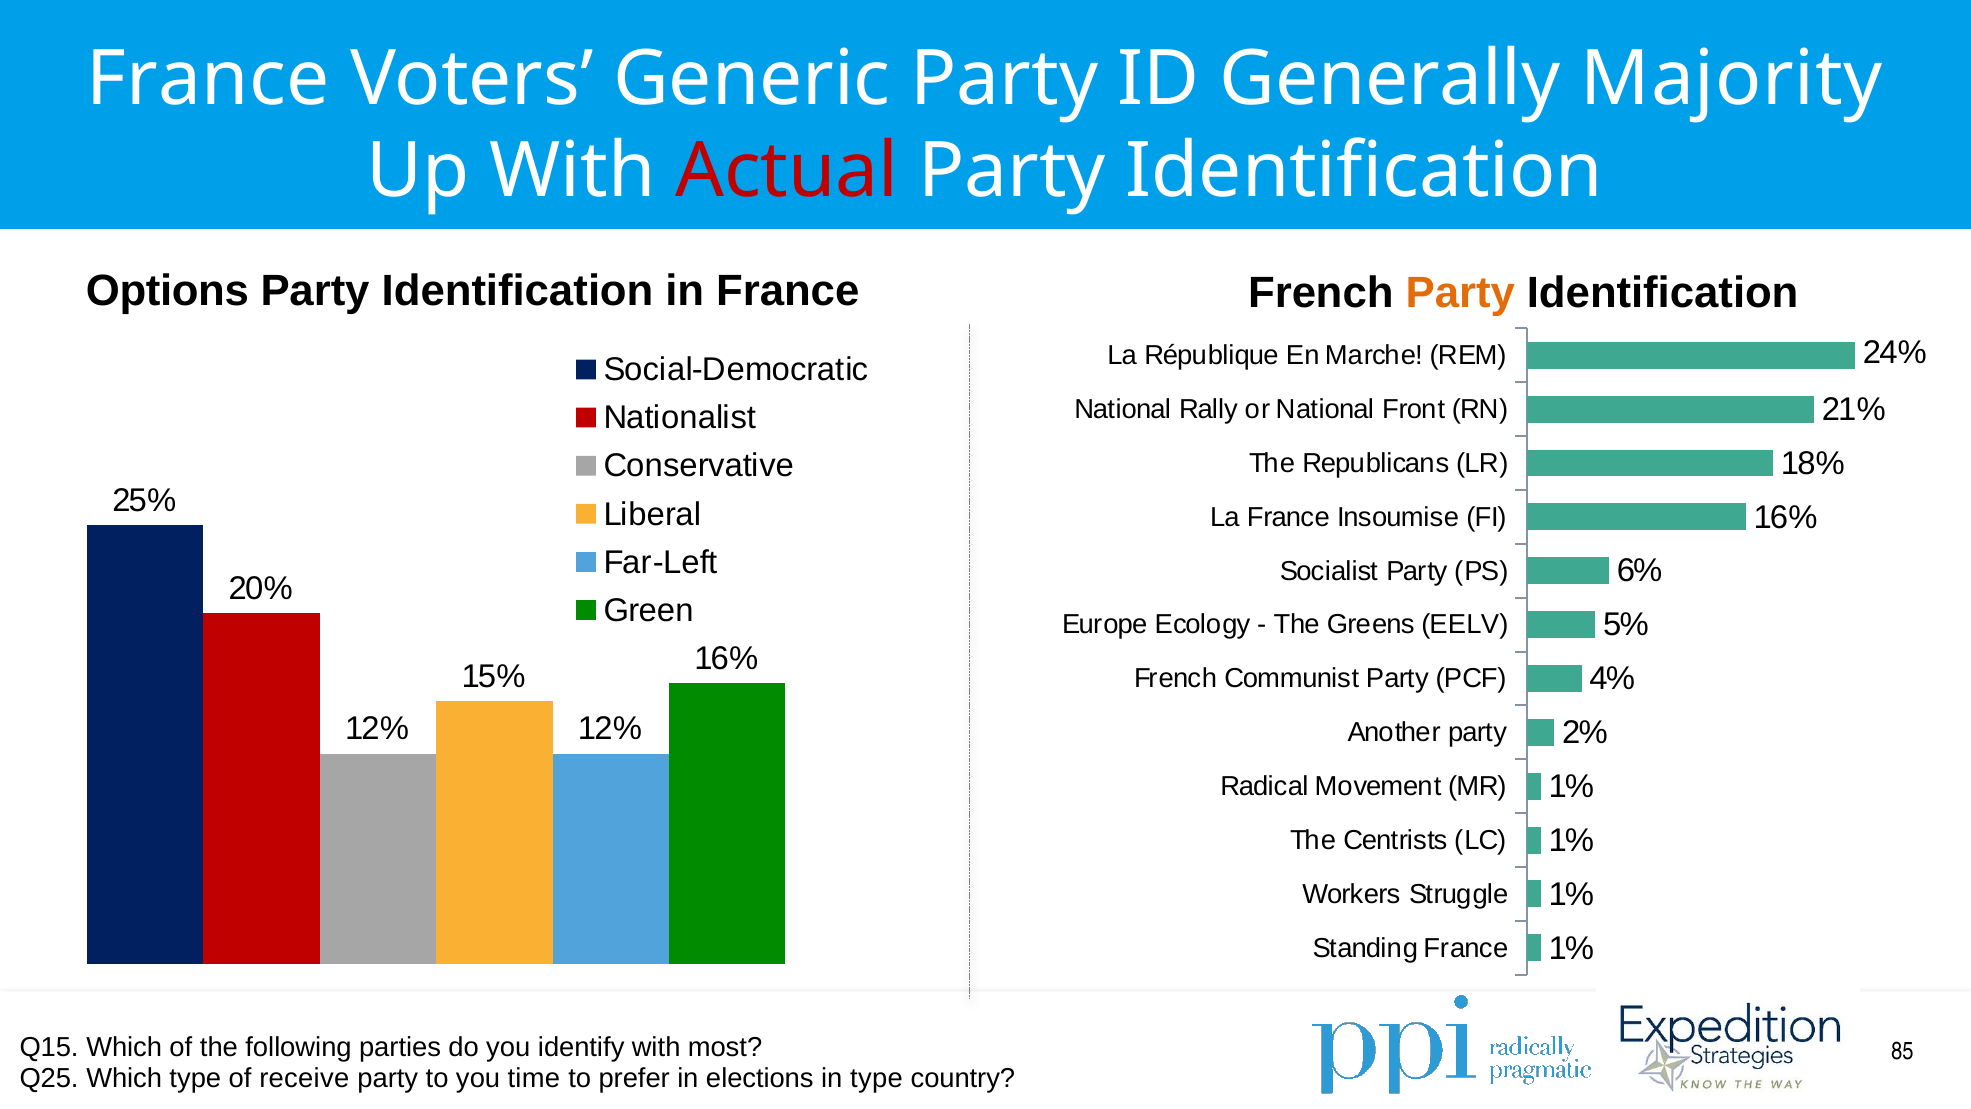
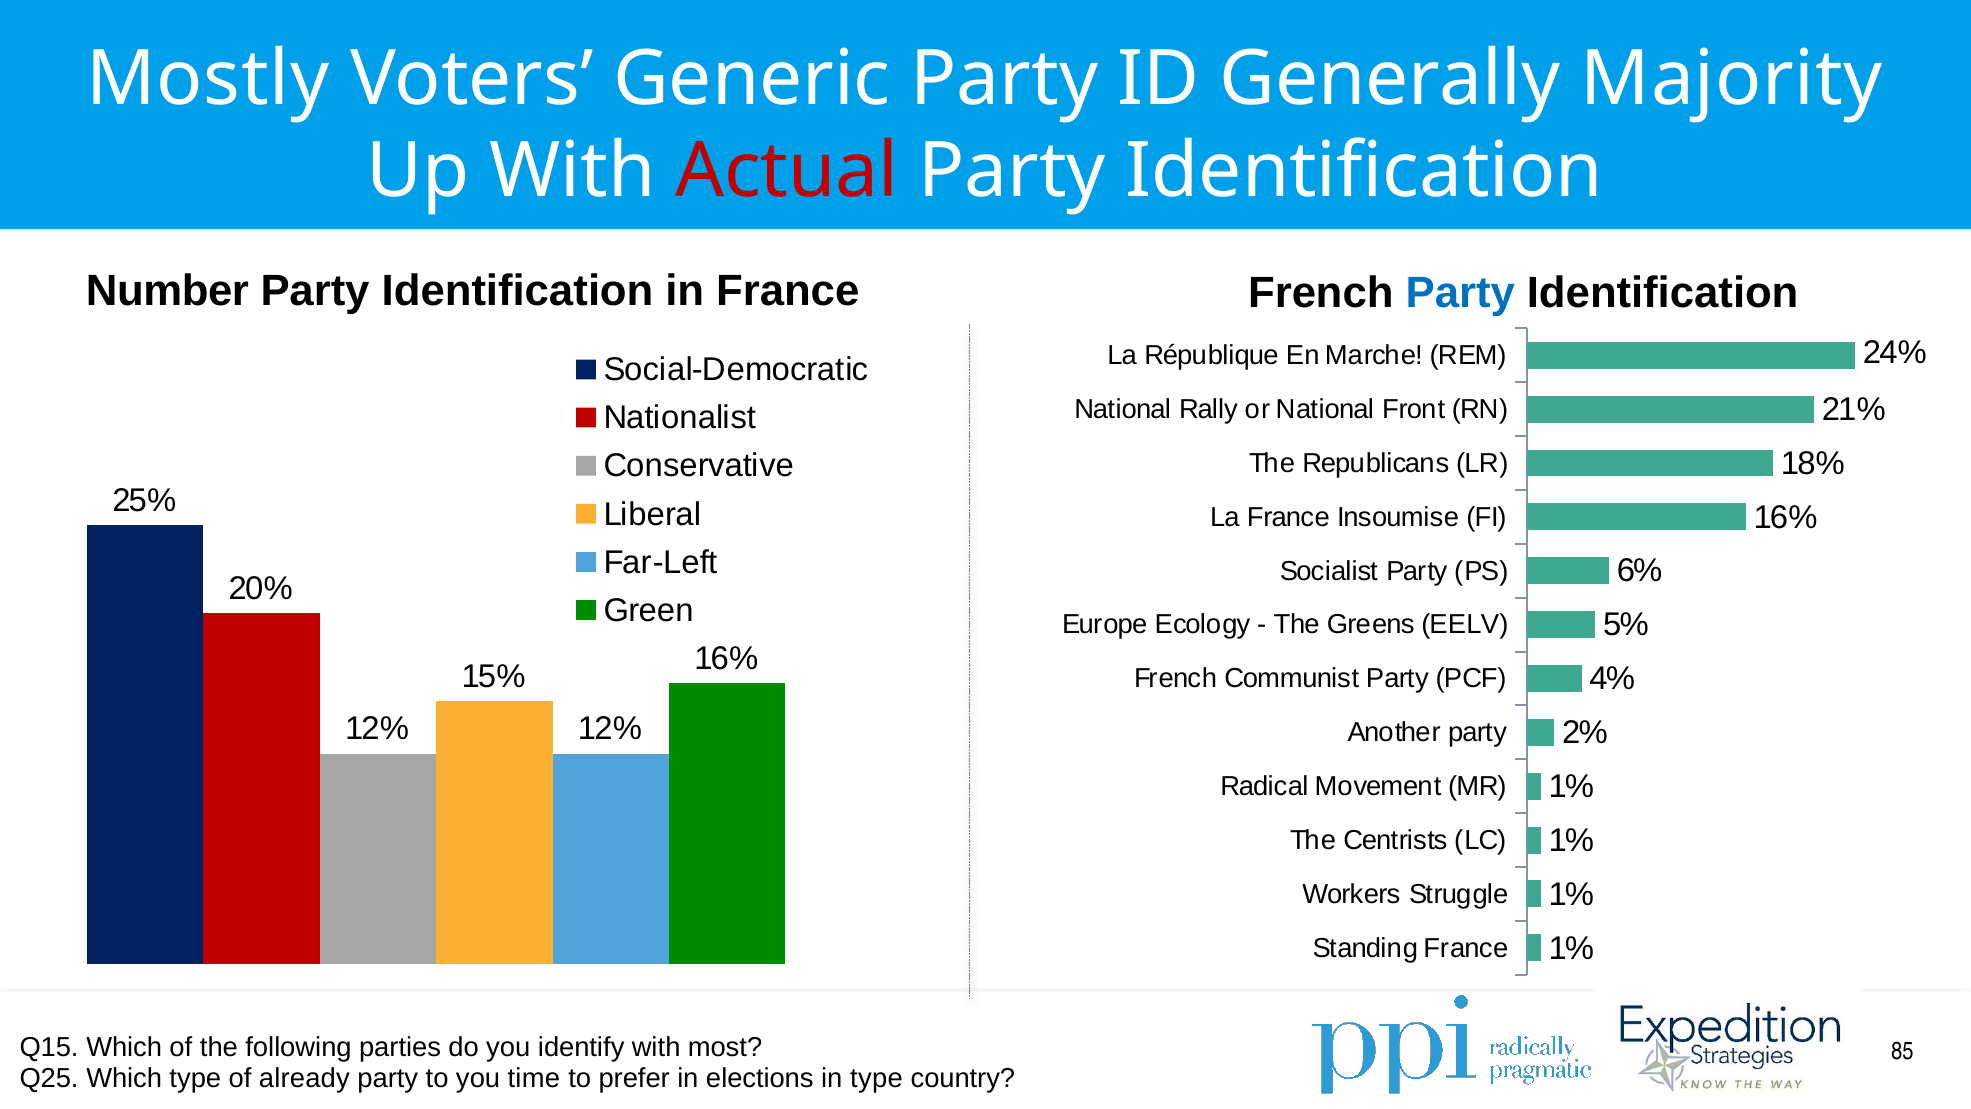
France at (208, 80): France -> Mostly
Options: Options -> Number
Party at (1460, 293) colour: orange -> blue
receive: receive -> already
